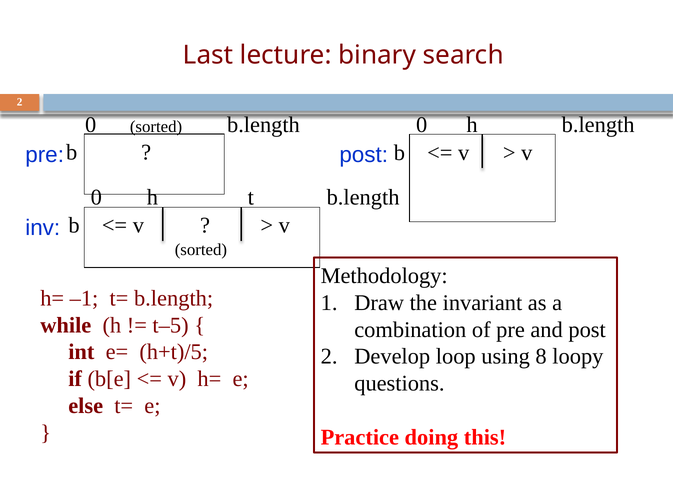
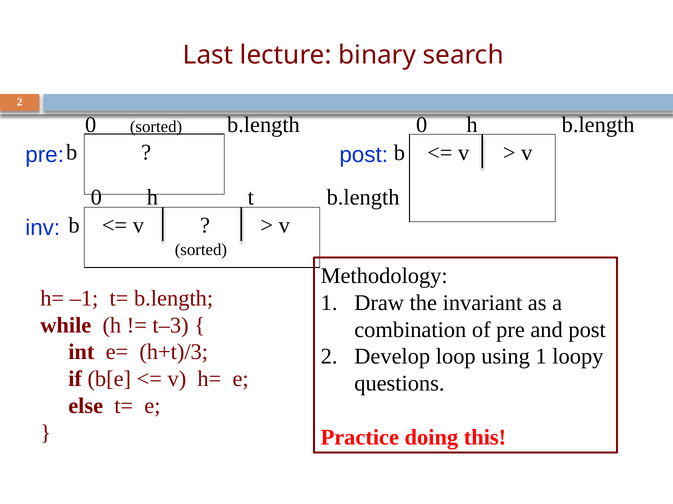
t–5: t–5 -> t–3
h+t)/5: h+t)/5 -> h+t)/3
using 8: 8 -> 1
